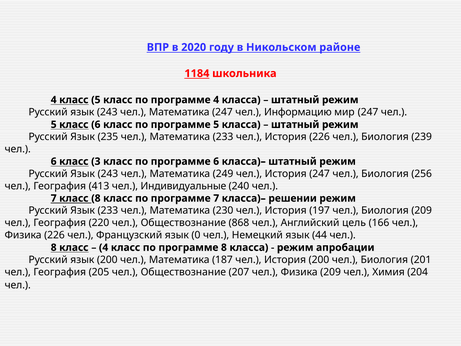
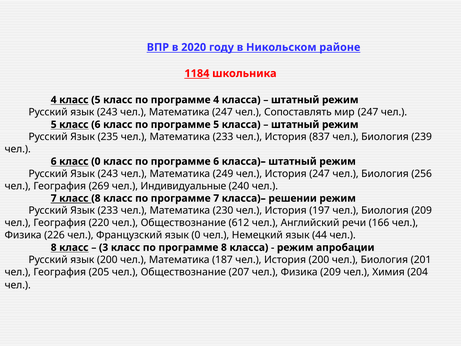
Информацию: Информацию -> Сопоставлять
История 226: 226 -> 837
класс 3: 3 -> 0
413: 413 -> 269
868: 868 -> 612
цель: цель -> речи
4 at (104, 247): 4 -> 3
